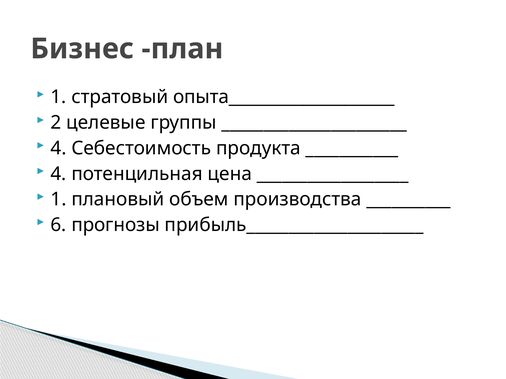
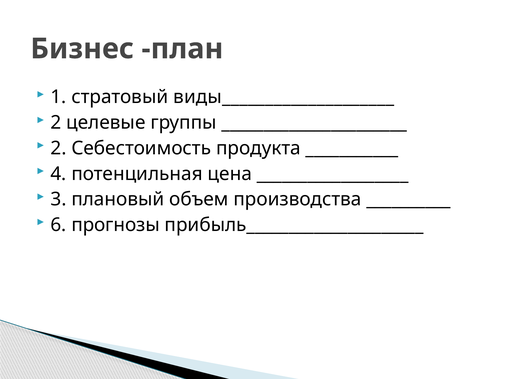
опыта____________________: опыта____________________ -> виды____________________
4 at (58, 148): 4 -> 2
1 at (58, 200): 1 -> 3
